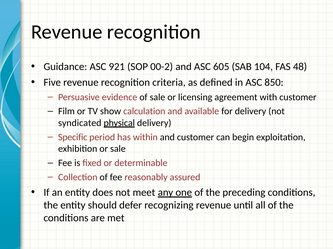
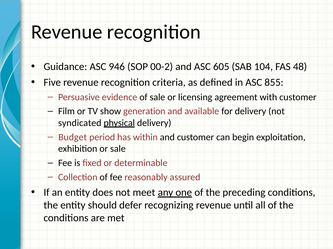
921: 921 -> 946
850: 850 -> 855
calculation: calculation -> generation
Specific: Specific -> Budget
